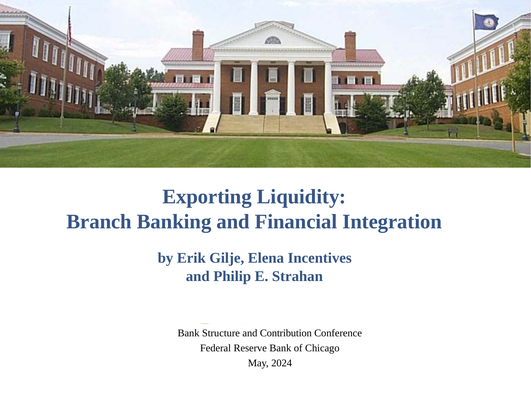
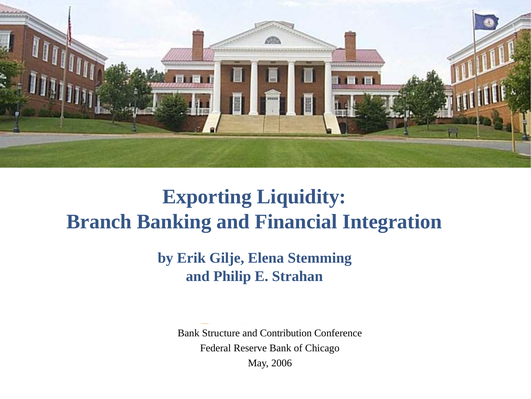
Incentives: Incentives -> Stemming
2024: 2024 -> 2006
